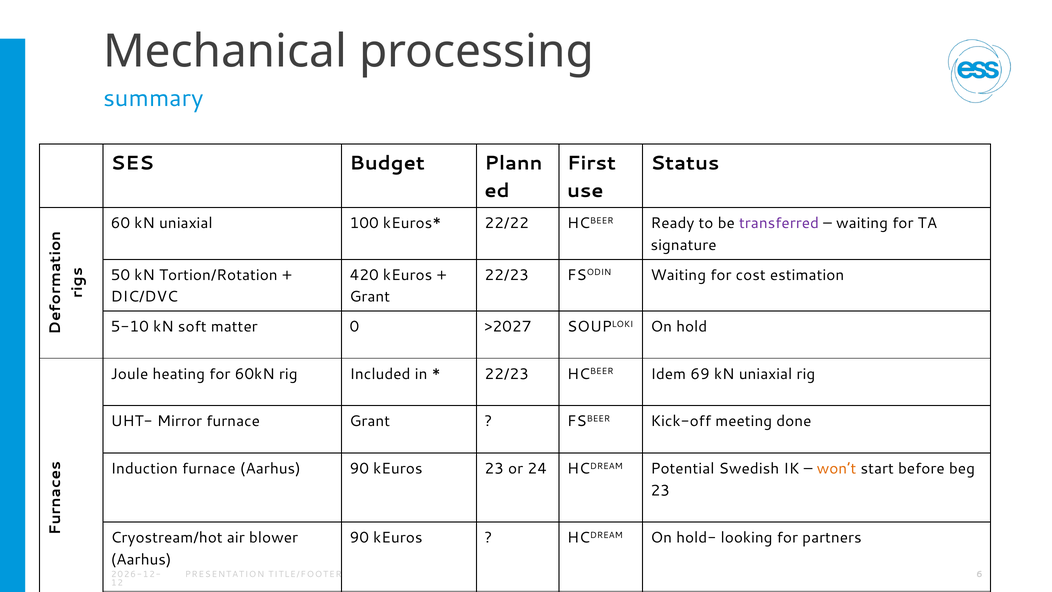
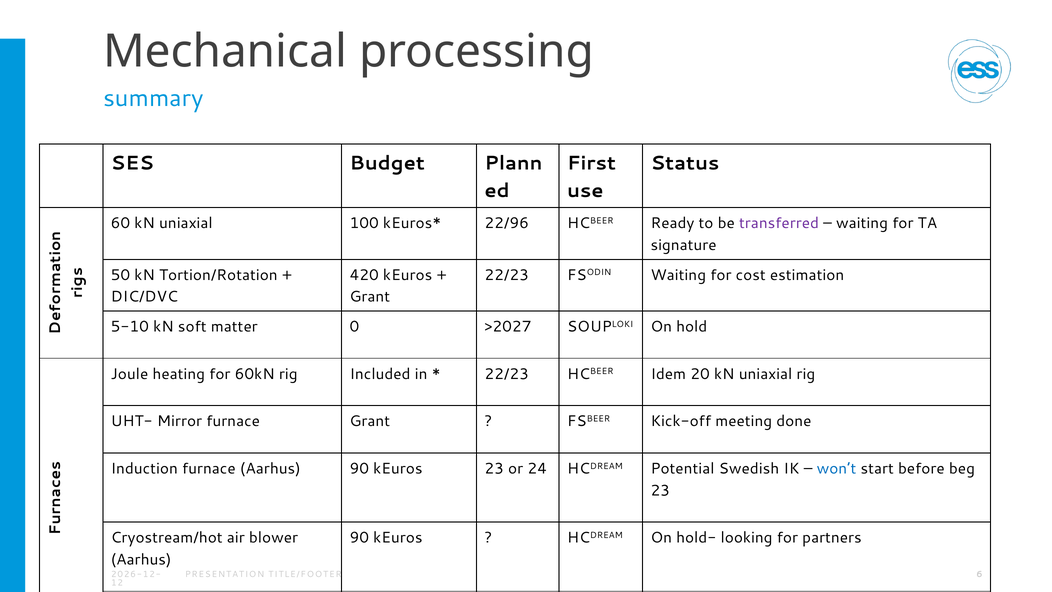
22/22: 22/22 -> 22/96
69: 69 -> 20
won’t colour: orange -> blue
